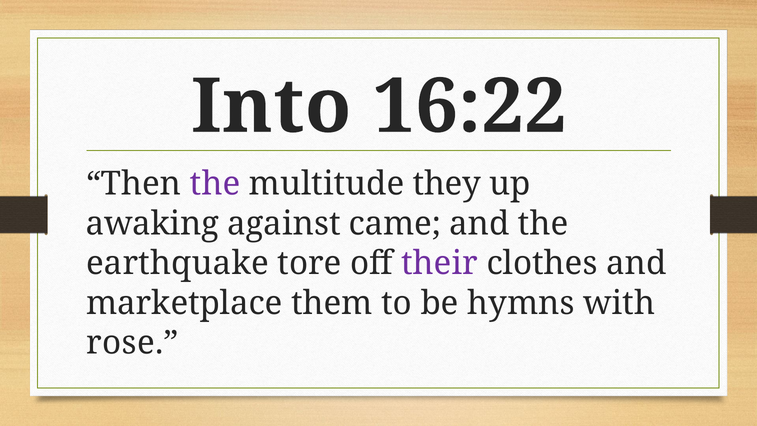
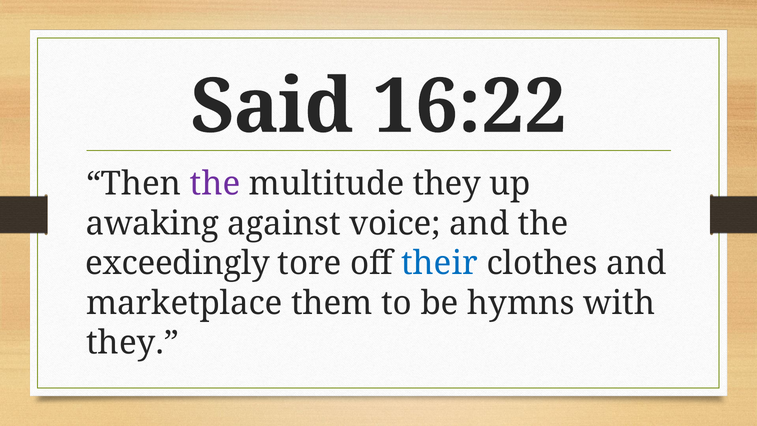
Into: Into -> Said
came: came -> voice
earthquake: earthquake -> exceedingly
their colour: purple -> blue
rose at (132, 343): rose -> they
